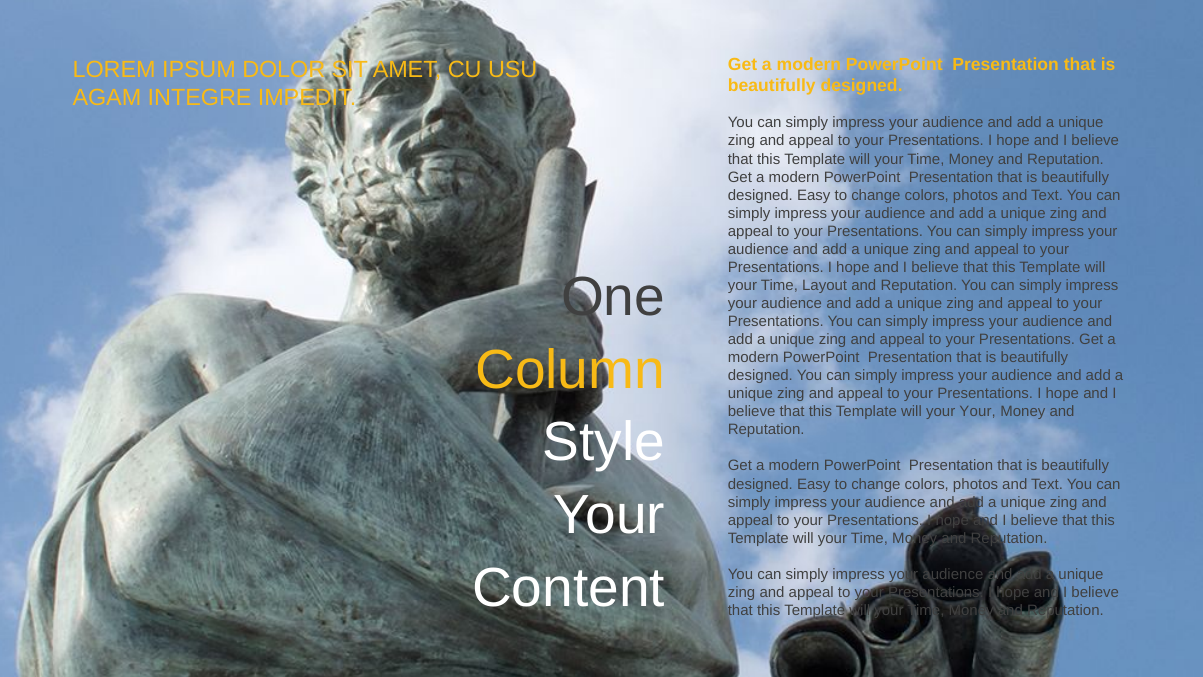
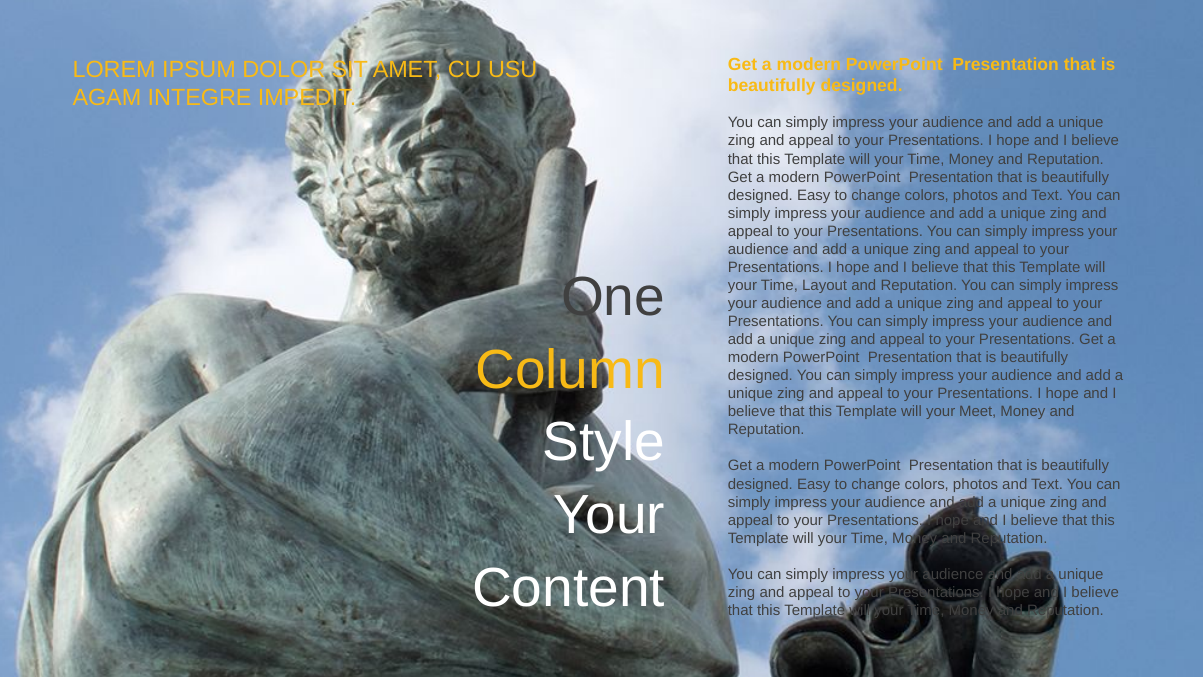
your Your: Your -> Meet
